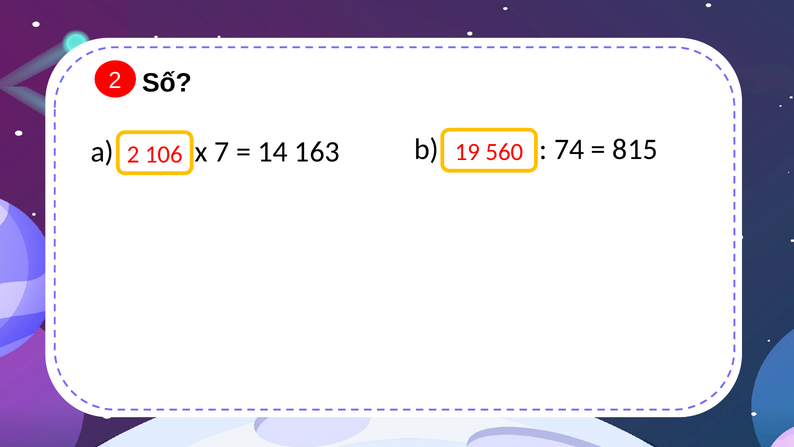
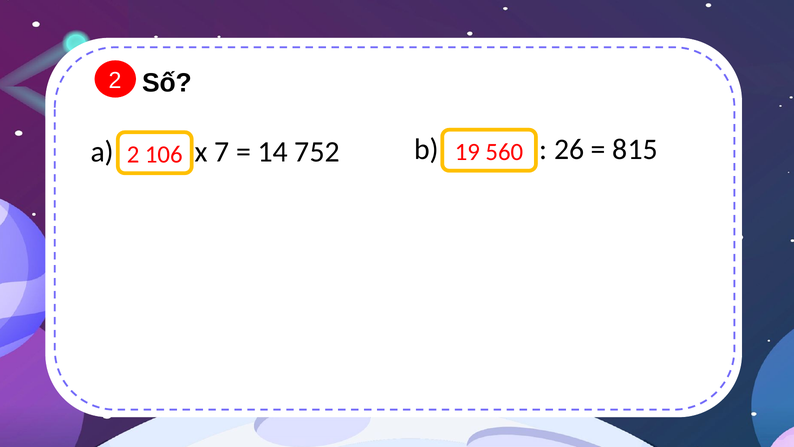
163: 163 -> 752
74: 74 -> 26
